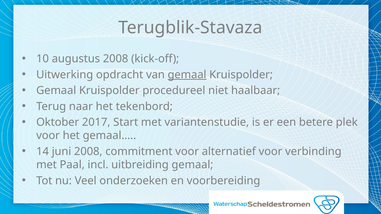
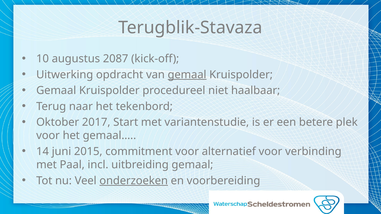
augustus 2008: 2008 -> 2087
juni 2008: 2008 -> 2015
onderzoeken underline: none -> present
